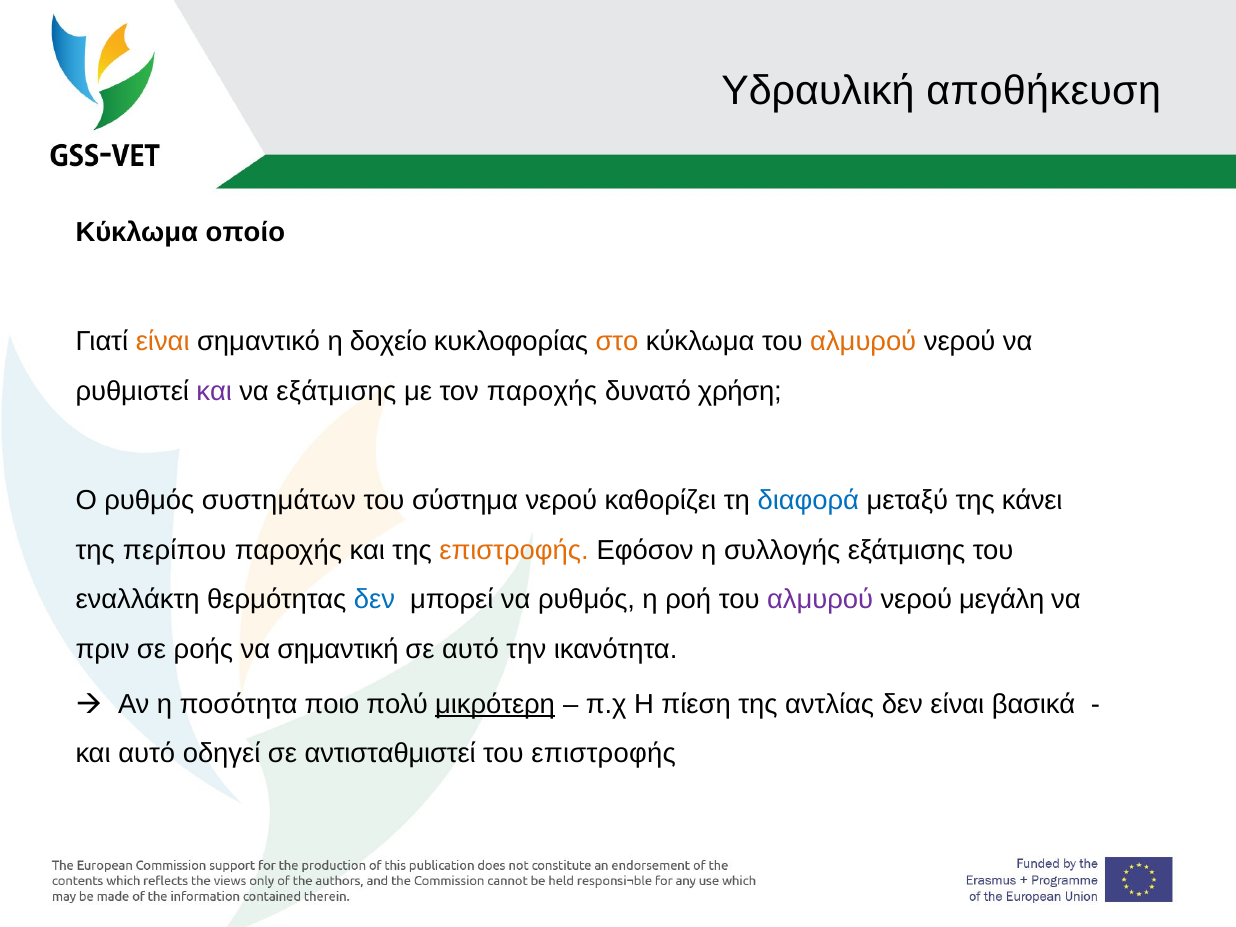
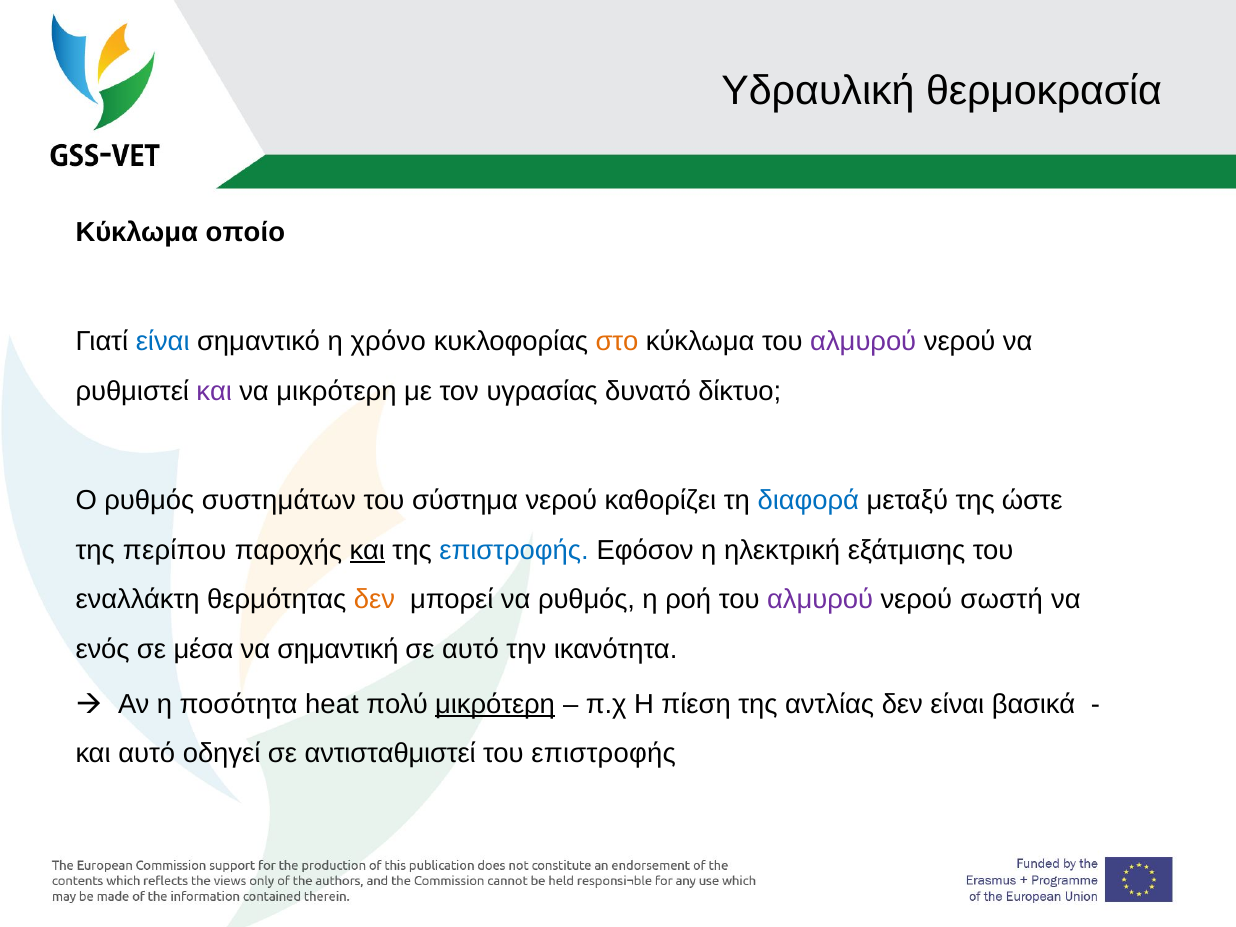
αποθήκευση: αποθήκευση -> θερμοκρασία
είναι at (163, 342) colour: orange -> blue
δοχείο: δοχείο -> χρόνο
αλμυρού at (863, 342) colour: orange -> purple
να εξάτμισης: εξάτμισης -> μικρότερη
τον παροχής: παροχής -> υγρασίας
χρήση: χρήση -> δίκτυο
κάνει: κάνει -> ώστε
και at (367, 550) underline: none -> present
επιστροφής at (514, 550) colour: orange -> blue
συλλογής: συλλογής -> ηλεκτρική
δεν at (375, 600) colour: blue -> orange
μεγάλη: μεγάλη -> σωστή
πριν: πριν -> ενός
ροής: ροής -> μέσα
ποιο: ποιο -> heat
